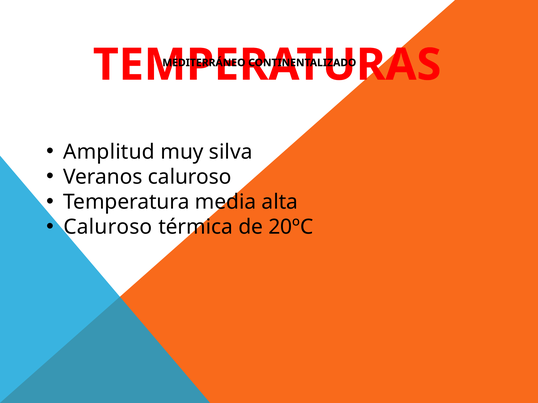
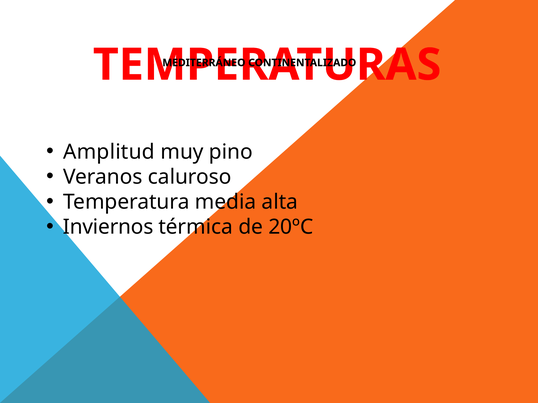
silva: silva -> pino
Caluroso at (108, 227): Caluroso -> Inviernos
